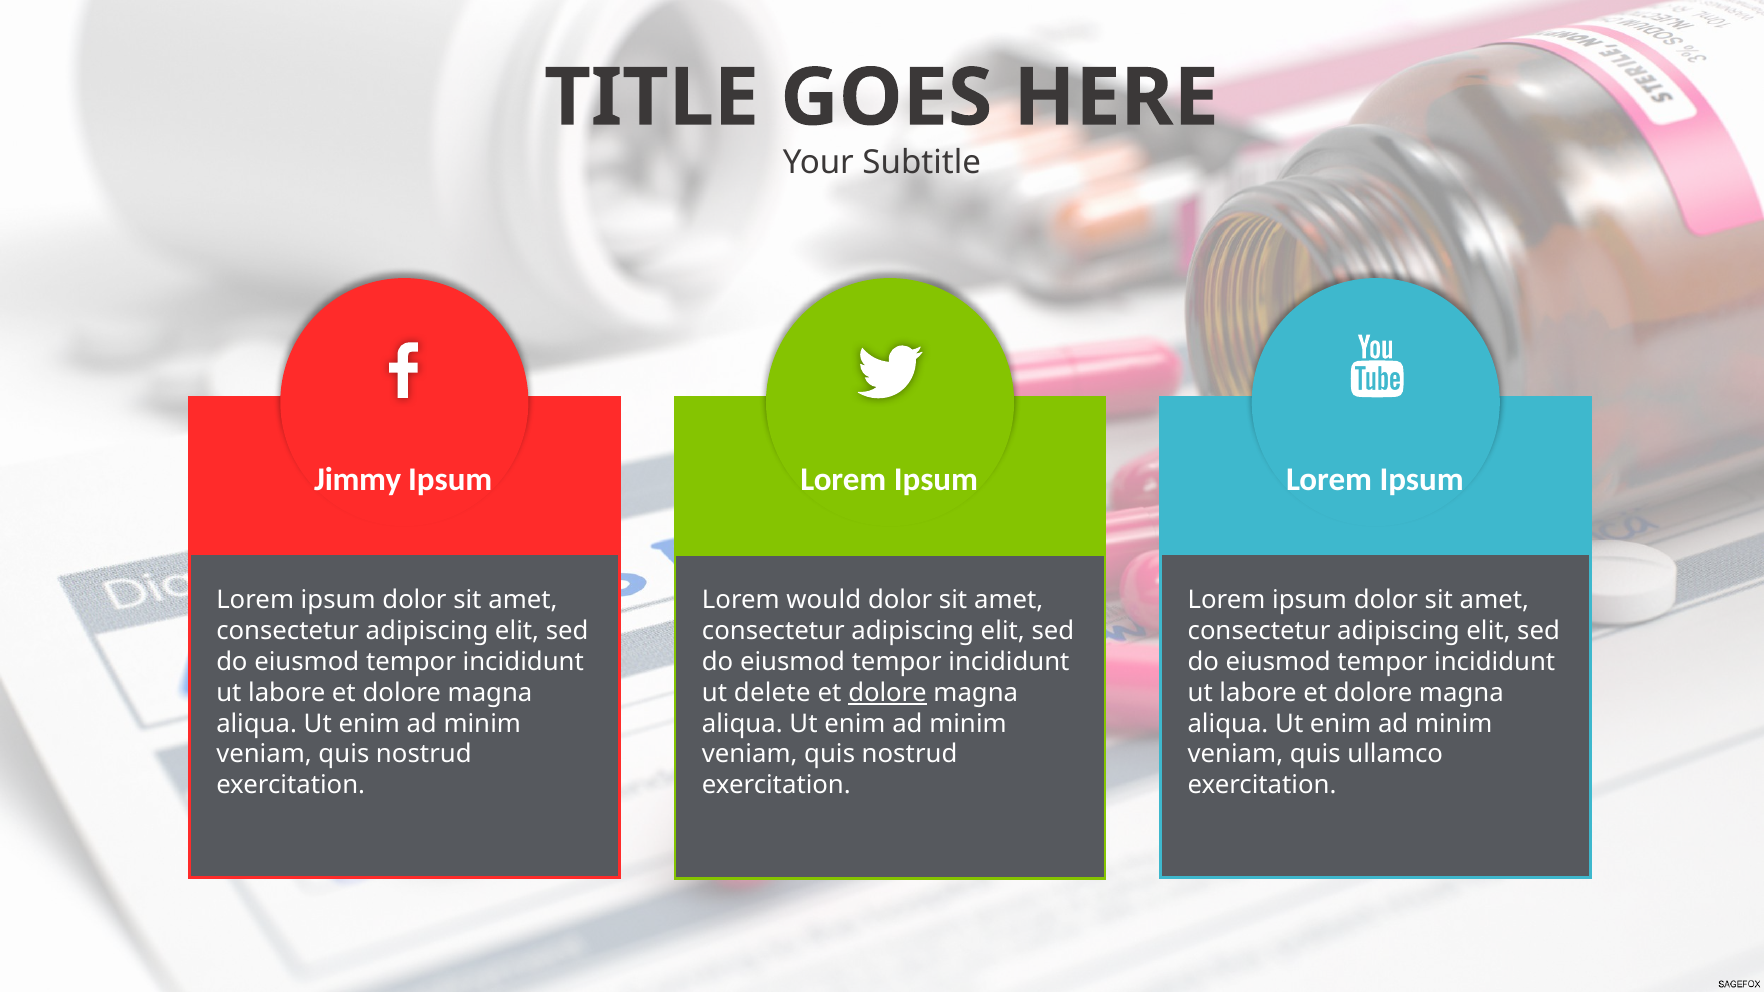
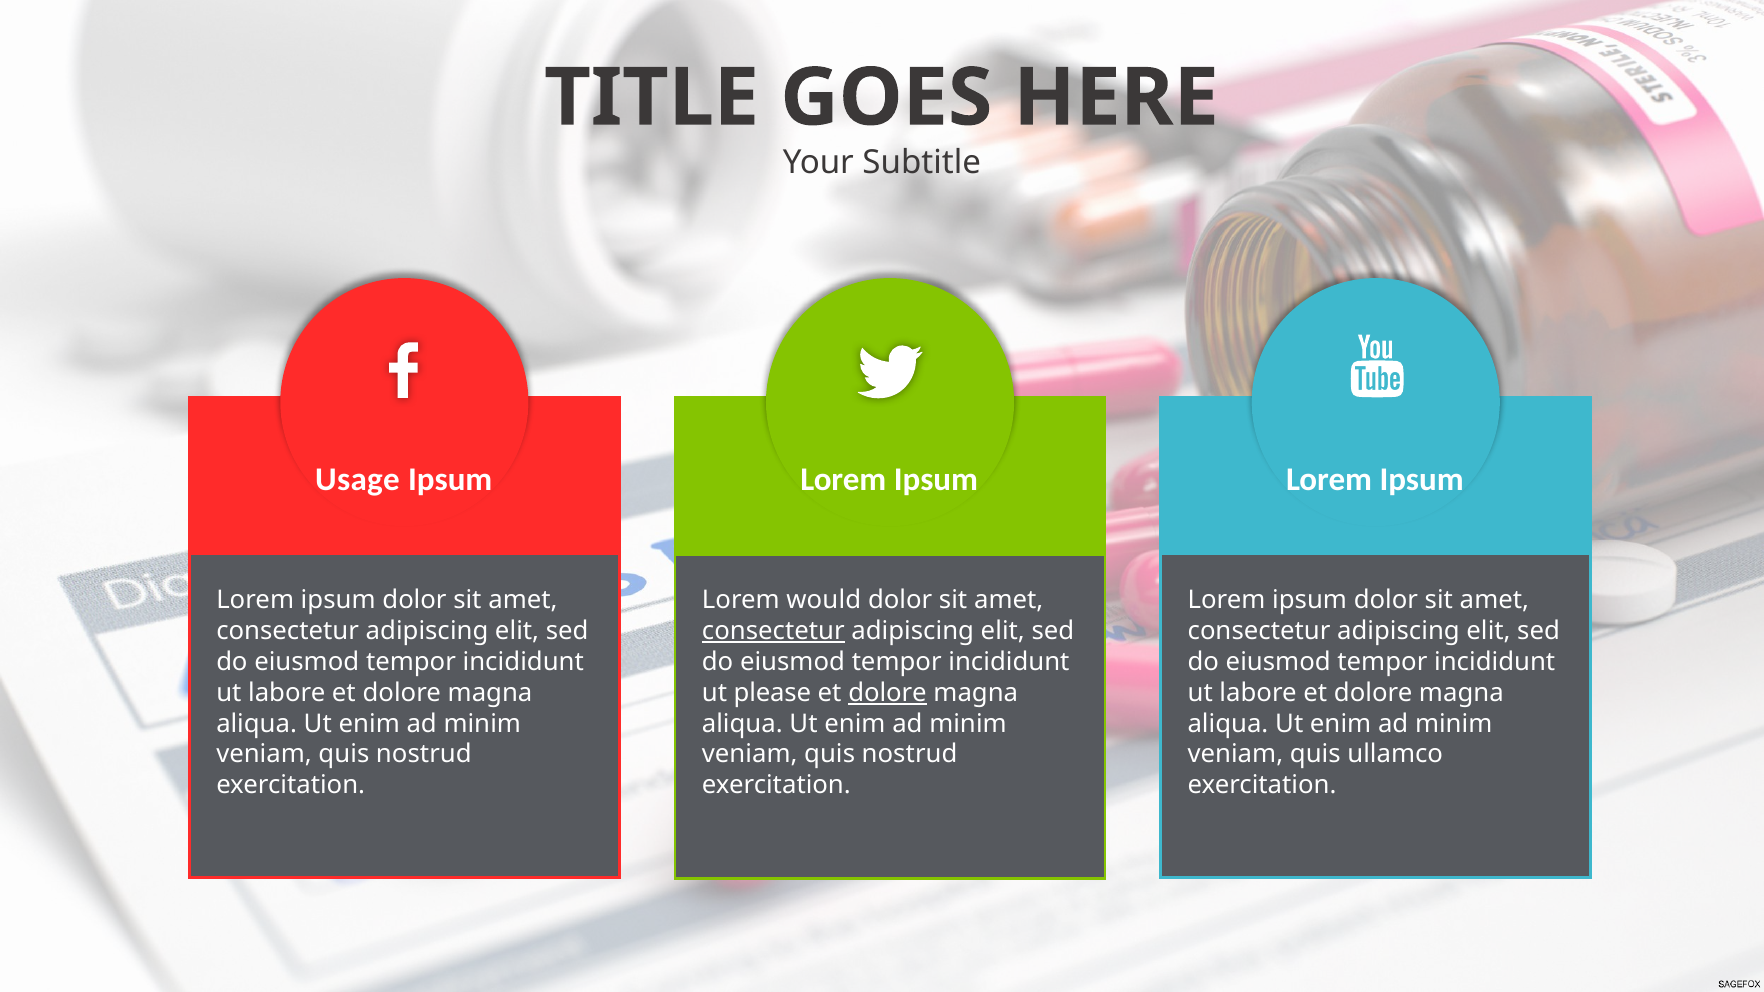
Jimmy: Jimmy -> Usage
consectetur at (773, 631) underline: none -> present
delete: delete -> please
